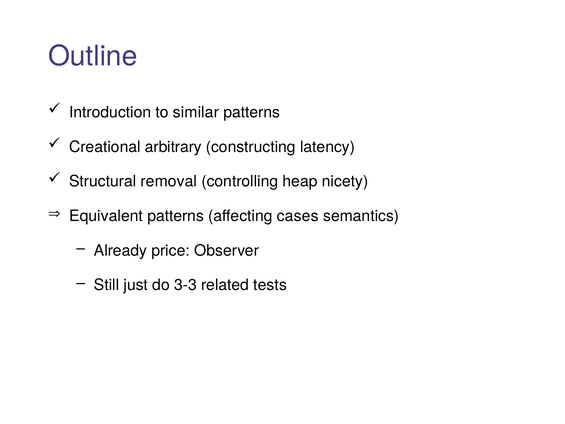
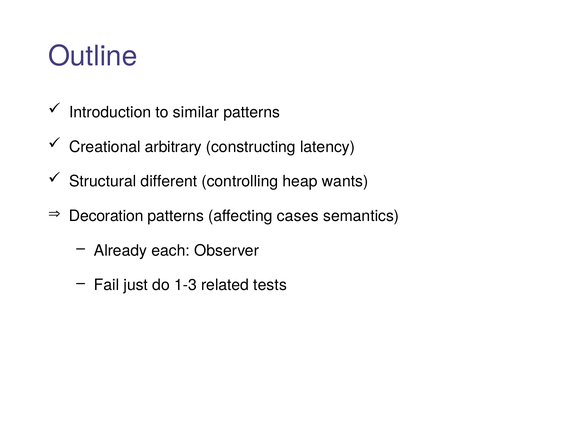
removal: removal -> different
nicety: nicety -> wants
Equivalent: Equivalent -> Decoration
price: price -> each
Still: Still -> Fail
3-3: 3-3 -> 1-3
